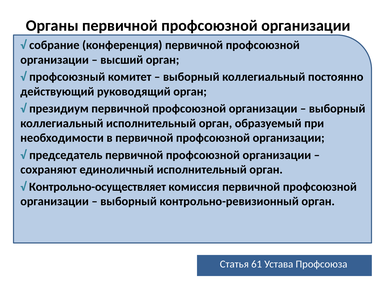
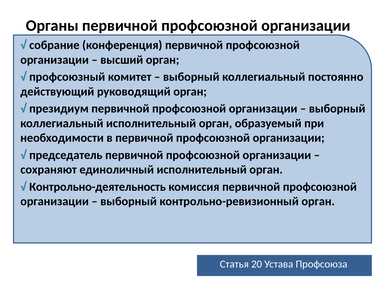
Контрольно-осуществляет: Контрольно-осуществляет -> Контрольно-деятельность
61: 61 -> 20
